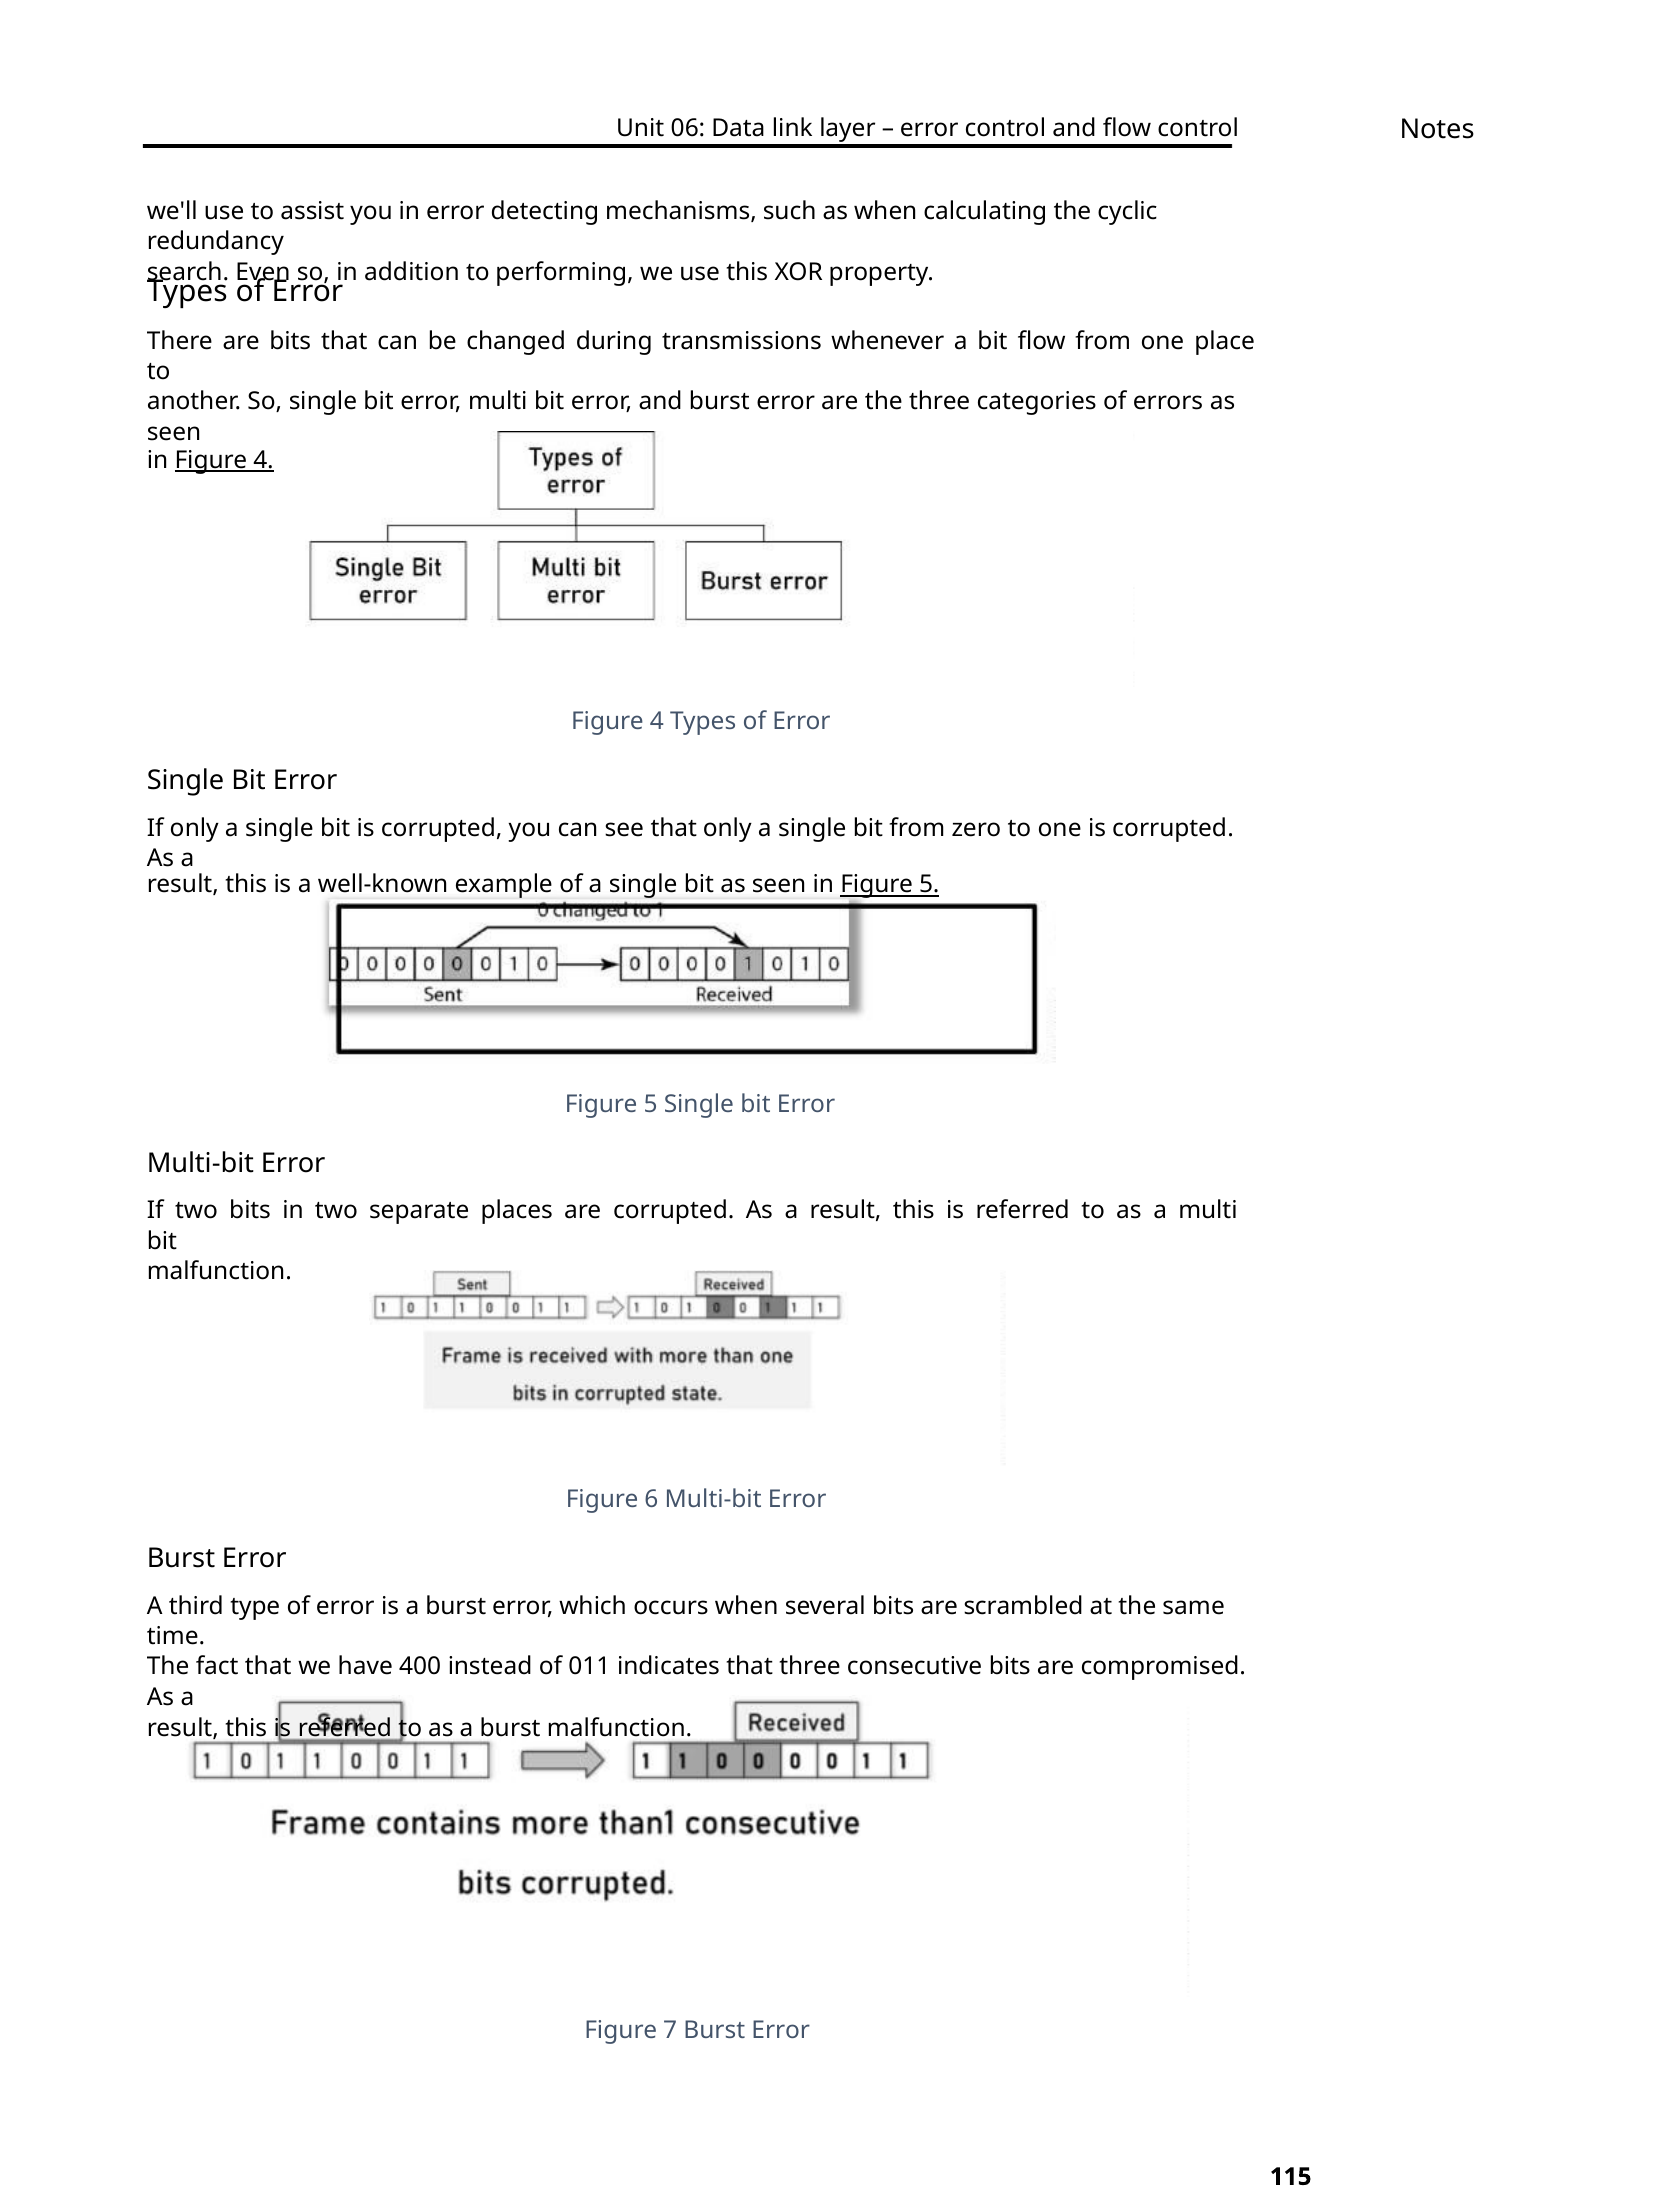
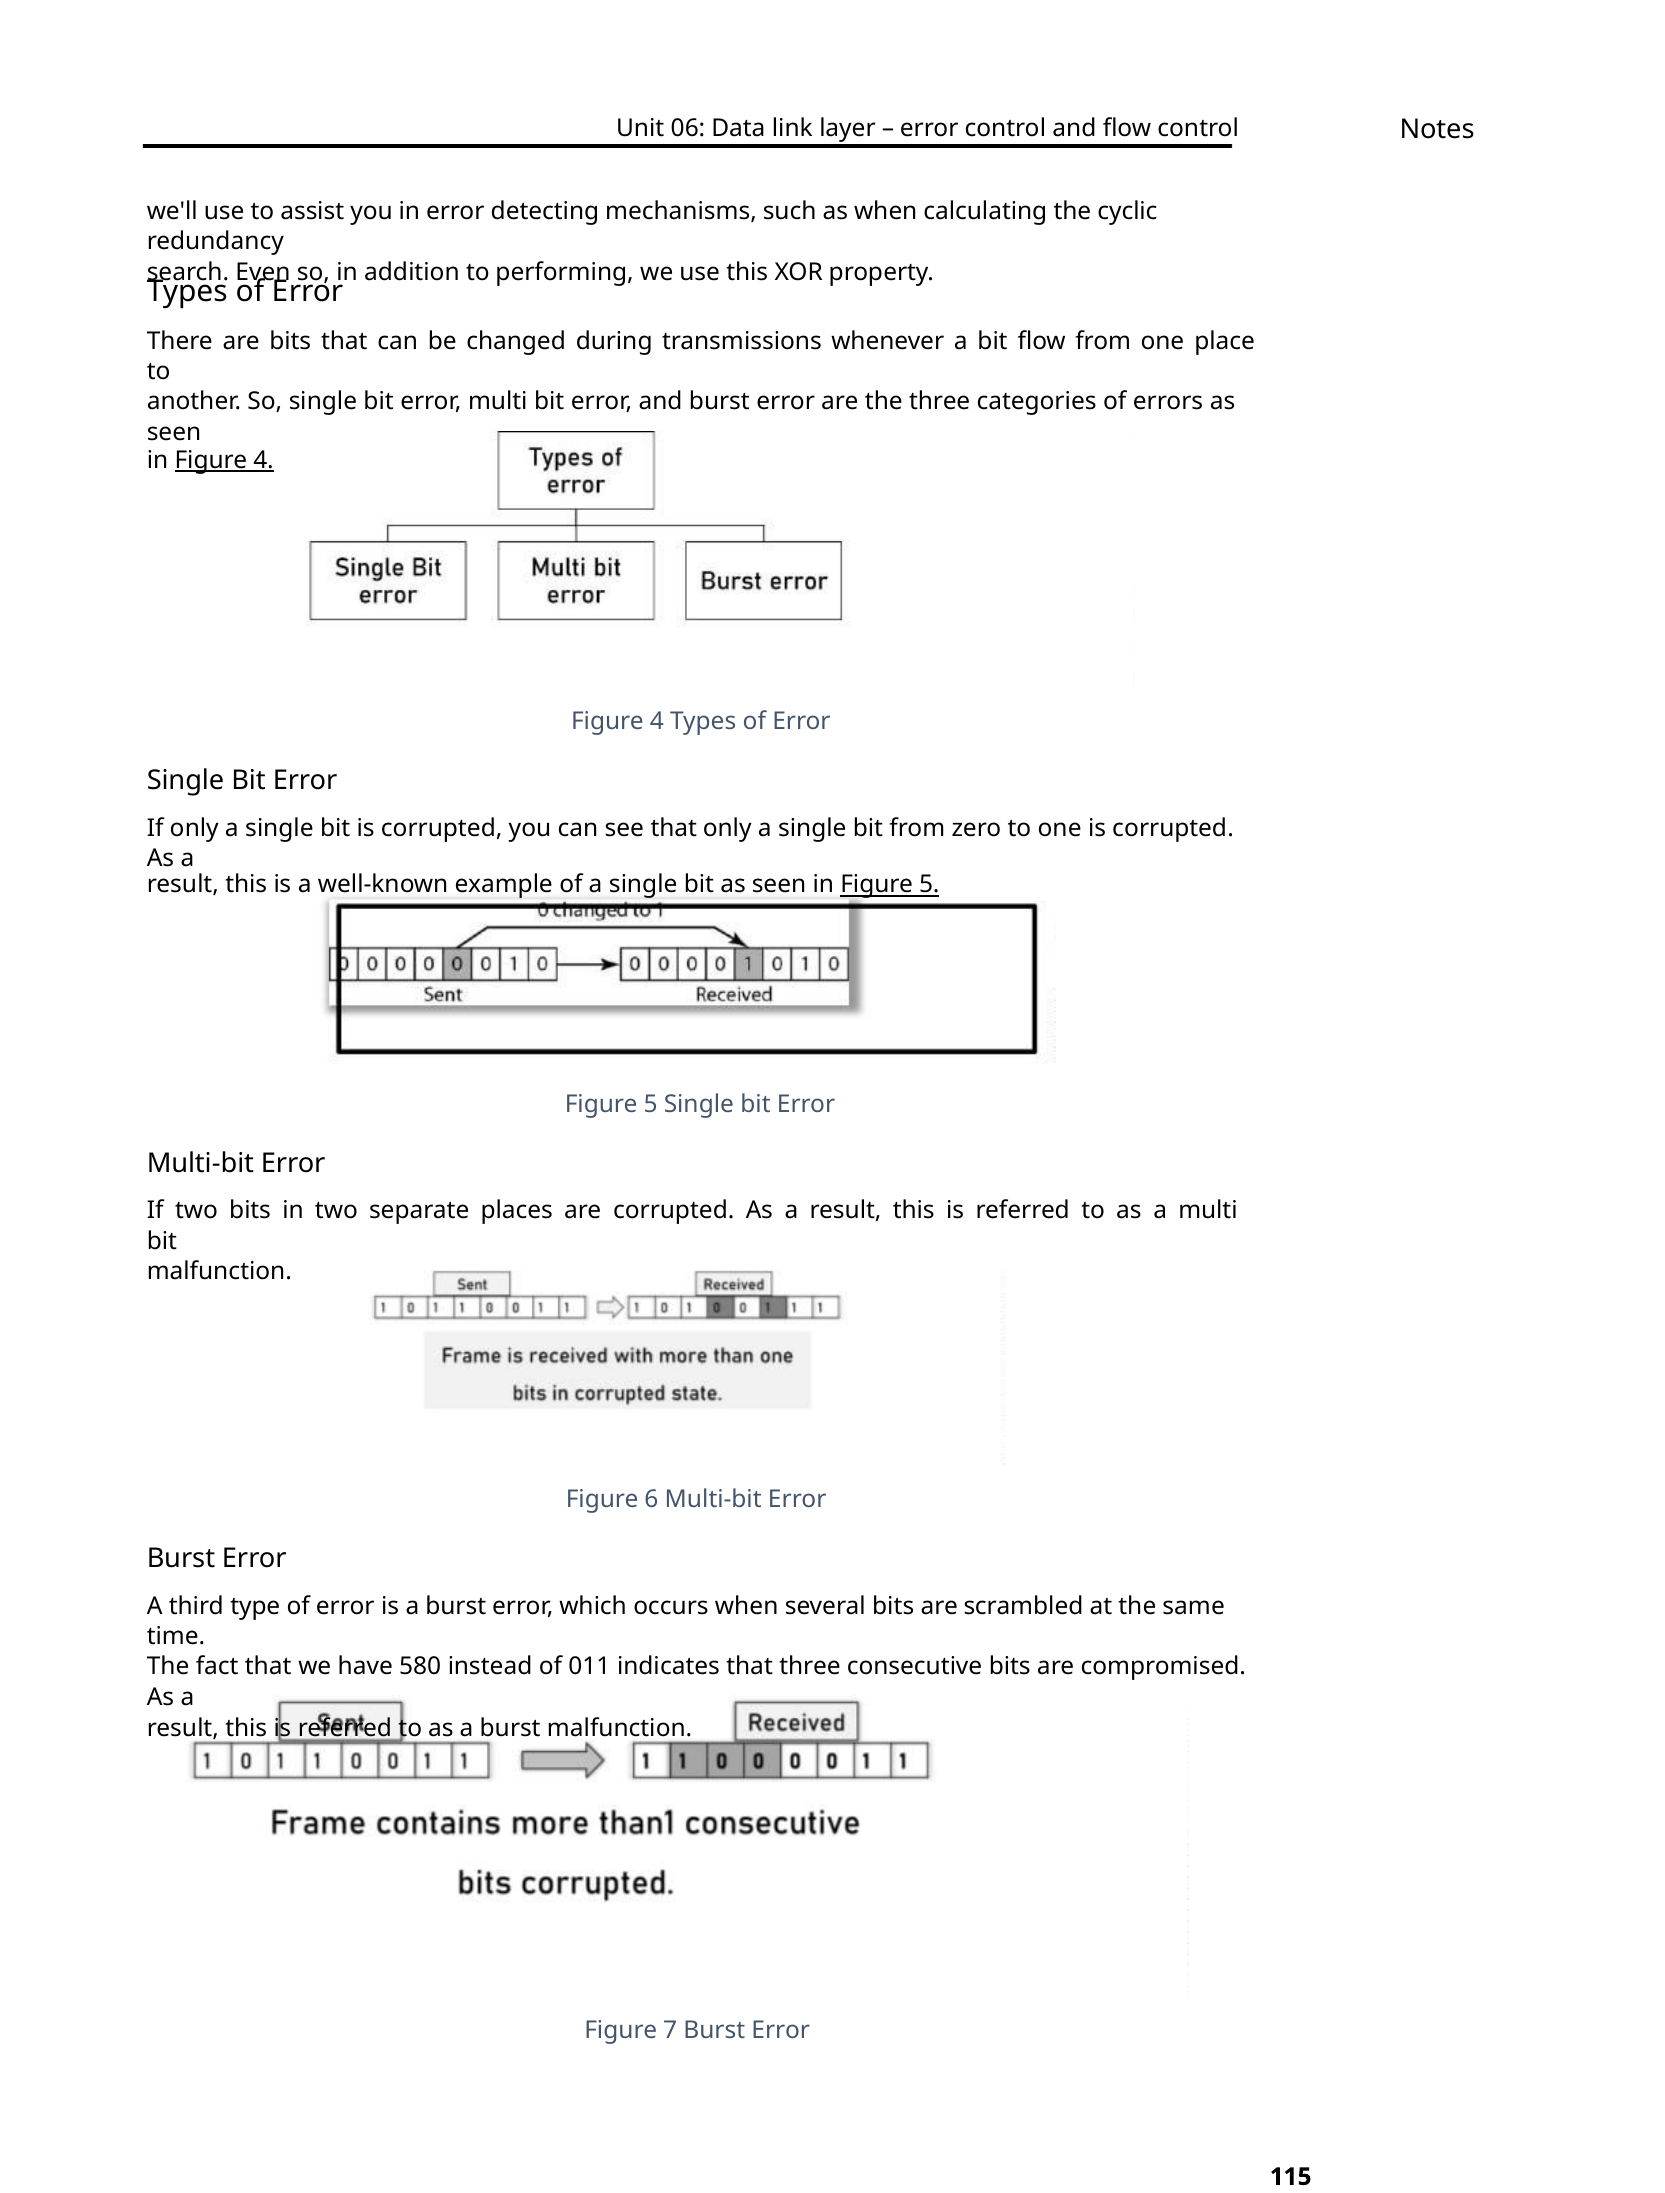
400: 400 -> 580
